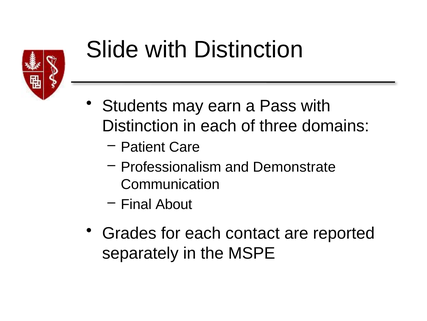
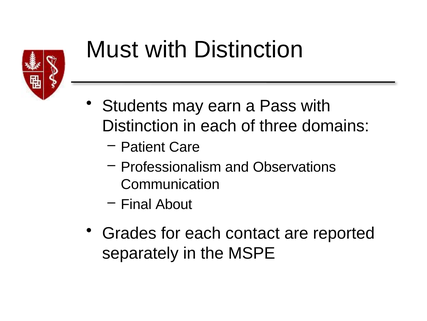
Slide: Slide -> Must
Demonstrate: Demonstrate -> Observations
